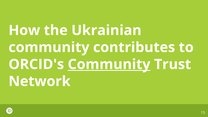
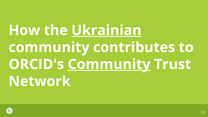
Ukrainian underline: none -> present
